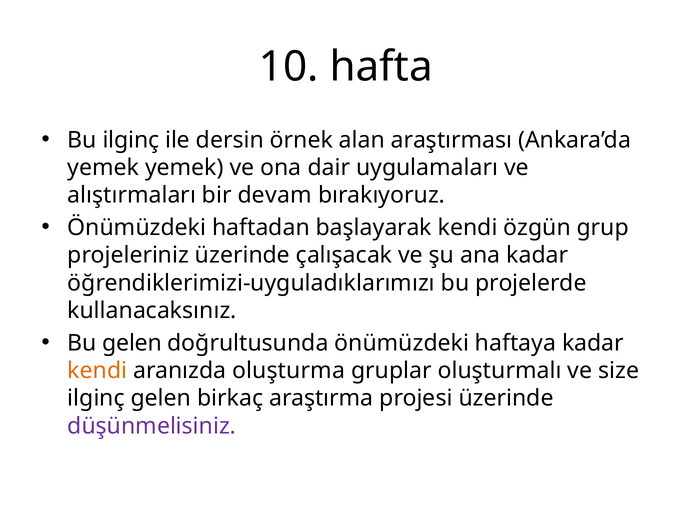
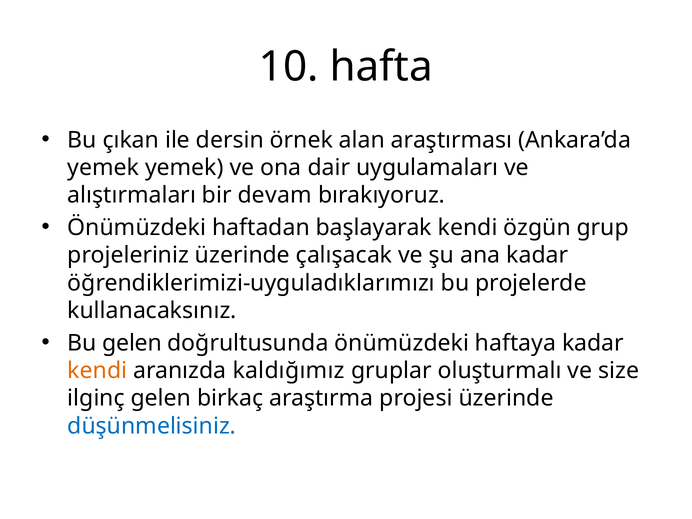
Bu ilginç: ilginç -> çıkan
oluşturma: oluşturma -> kaldığımız
düşünmelisiniz colour: purple -> blue
